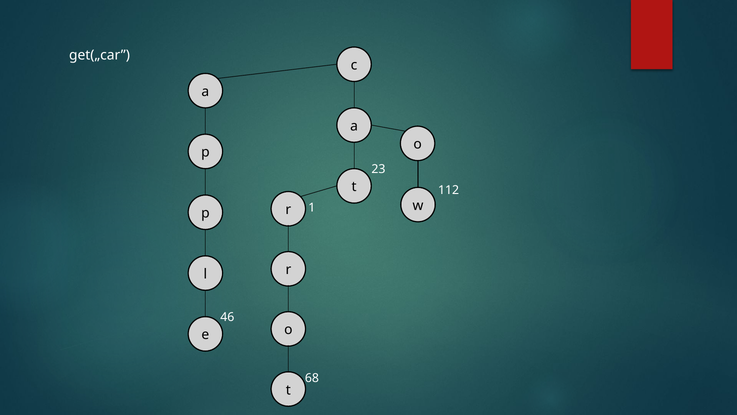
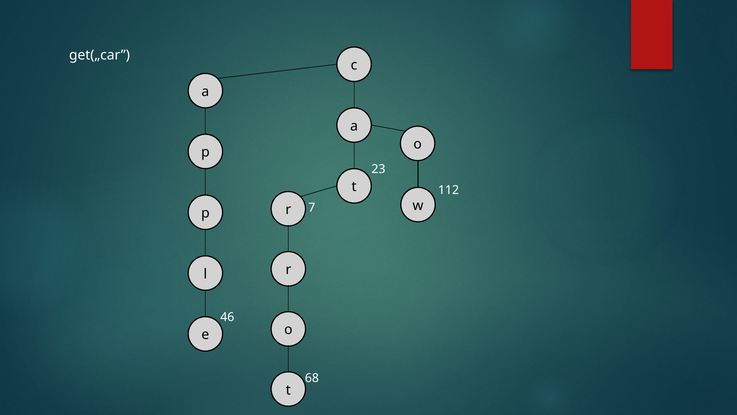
1: 1 -> 7
